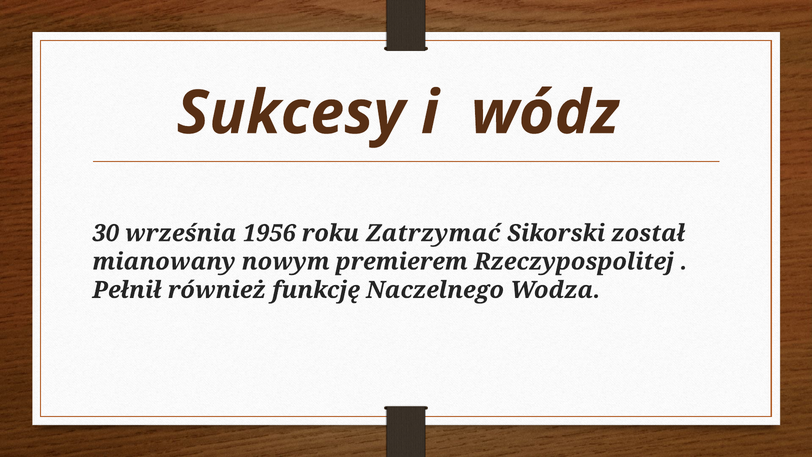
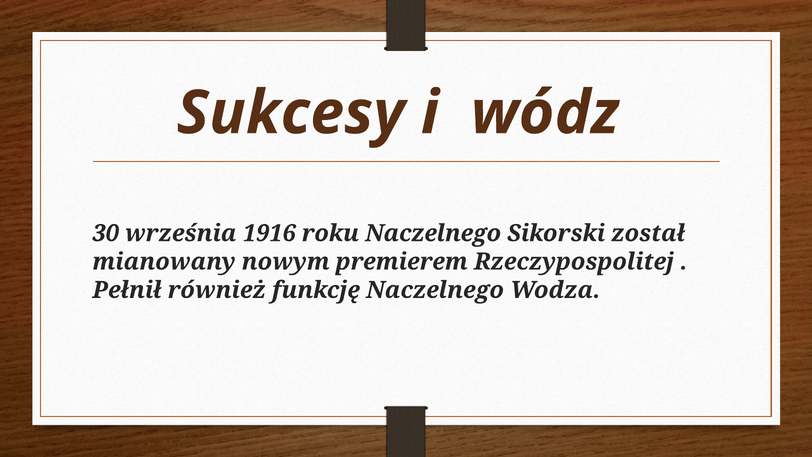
1956: 1956 -> 1916
roku Zatrzymać: Zatrzymać -> Naczelnego
